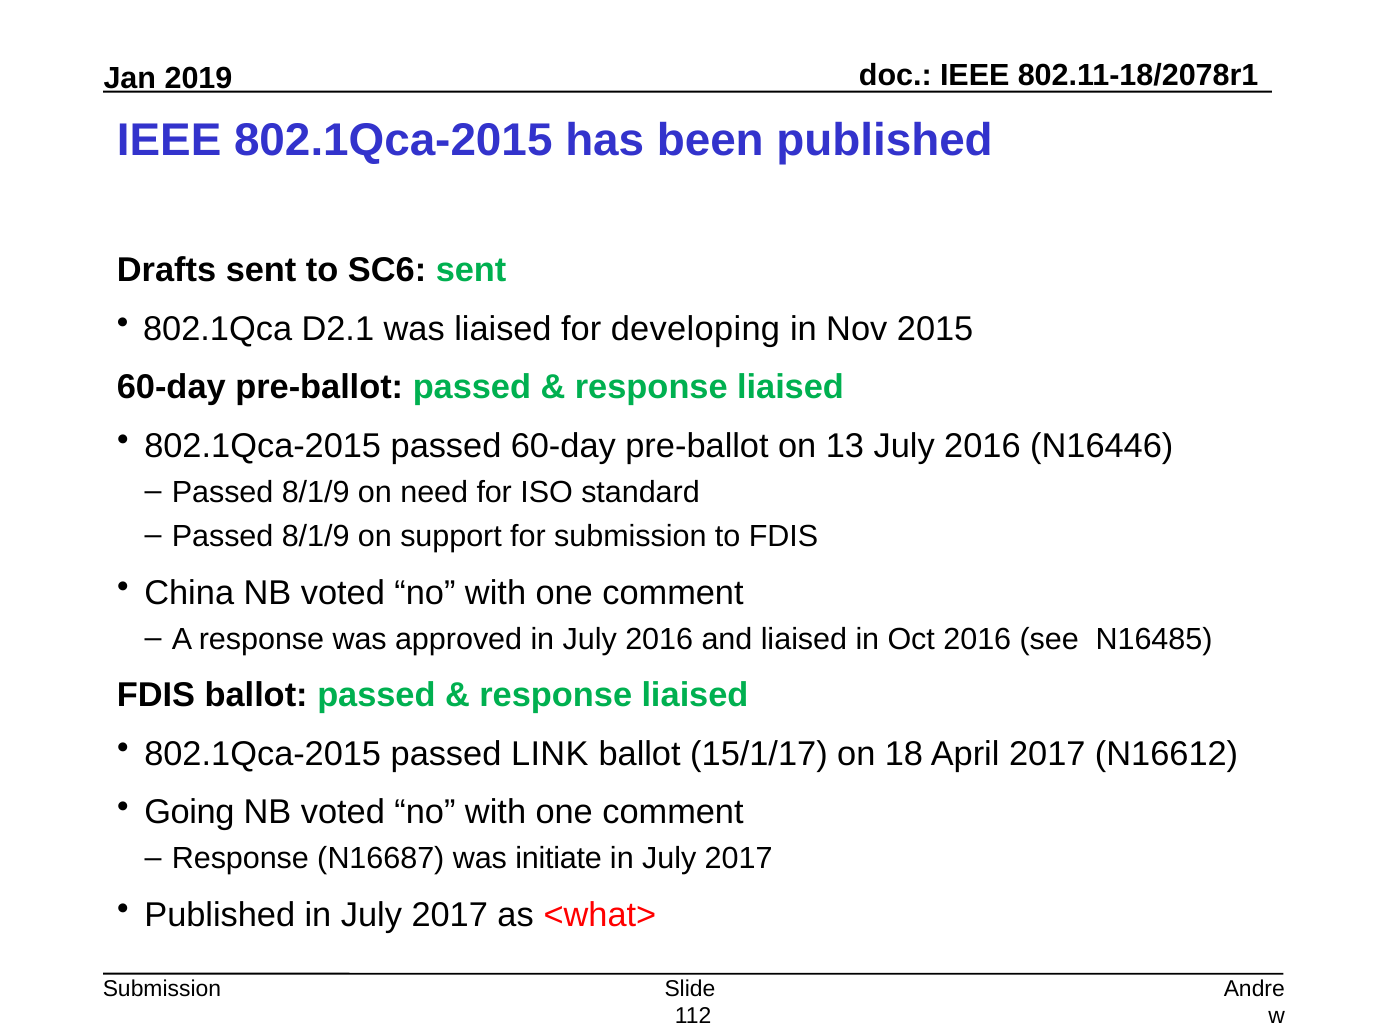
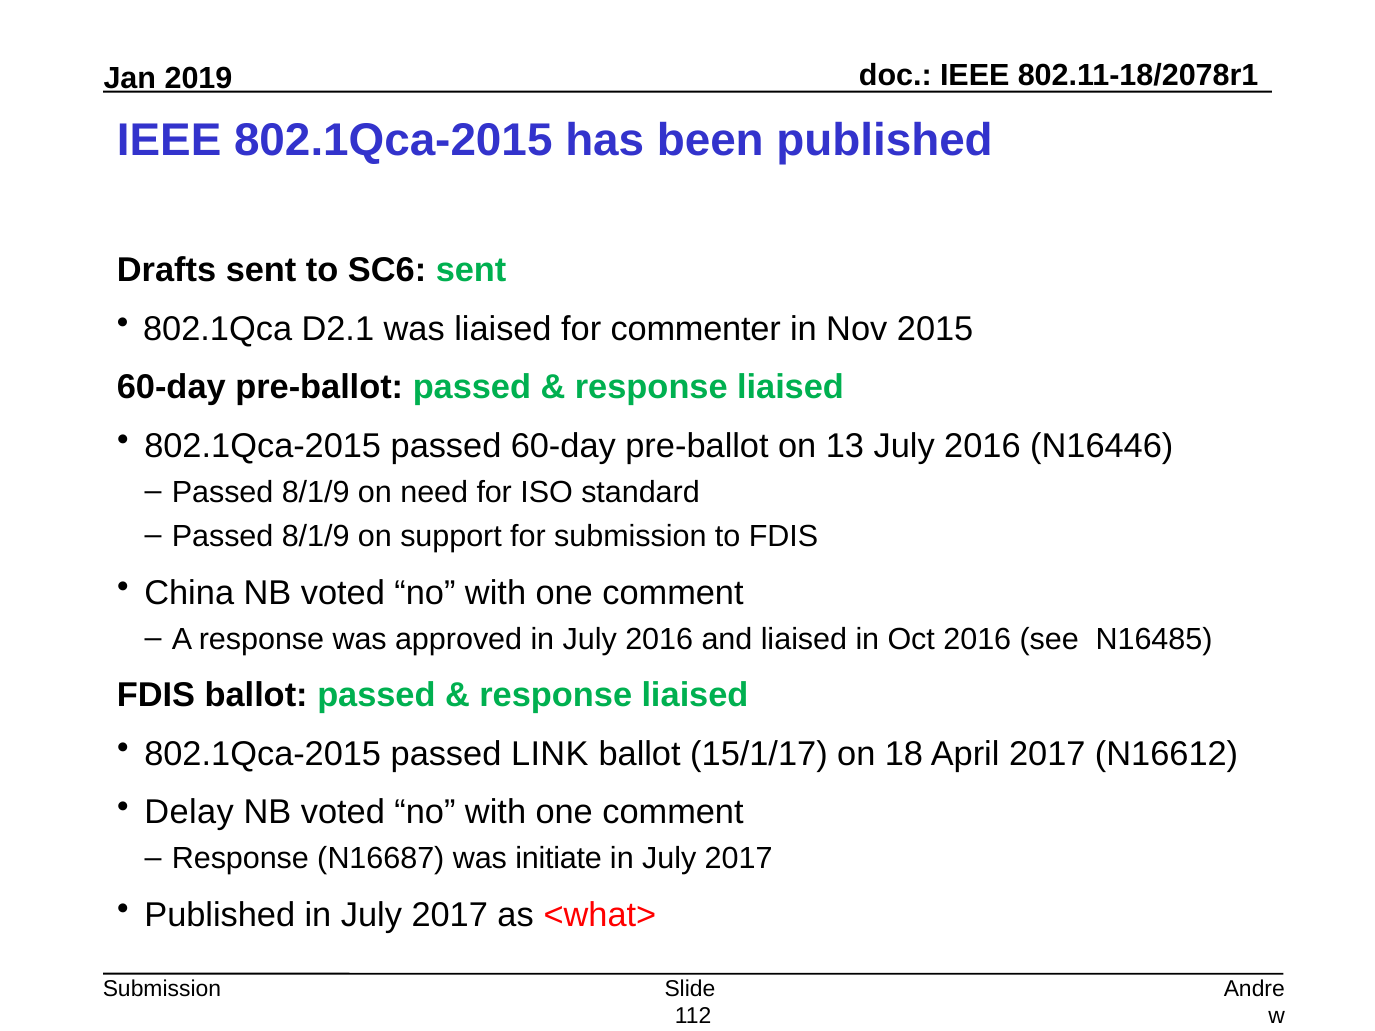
developing: developing -> commenter
Going: Going -> Delay
